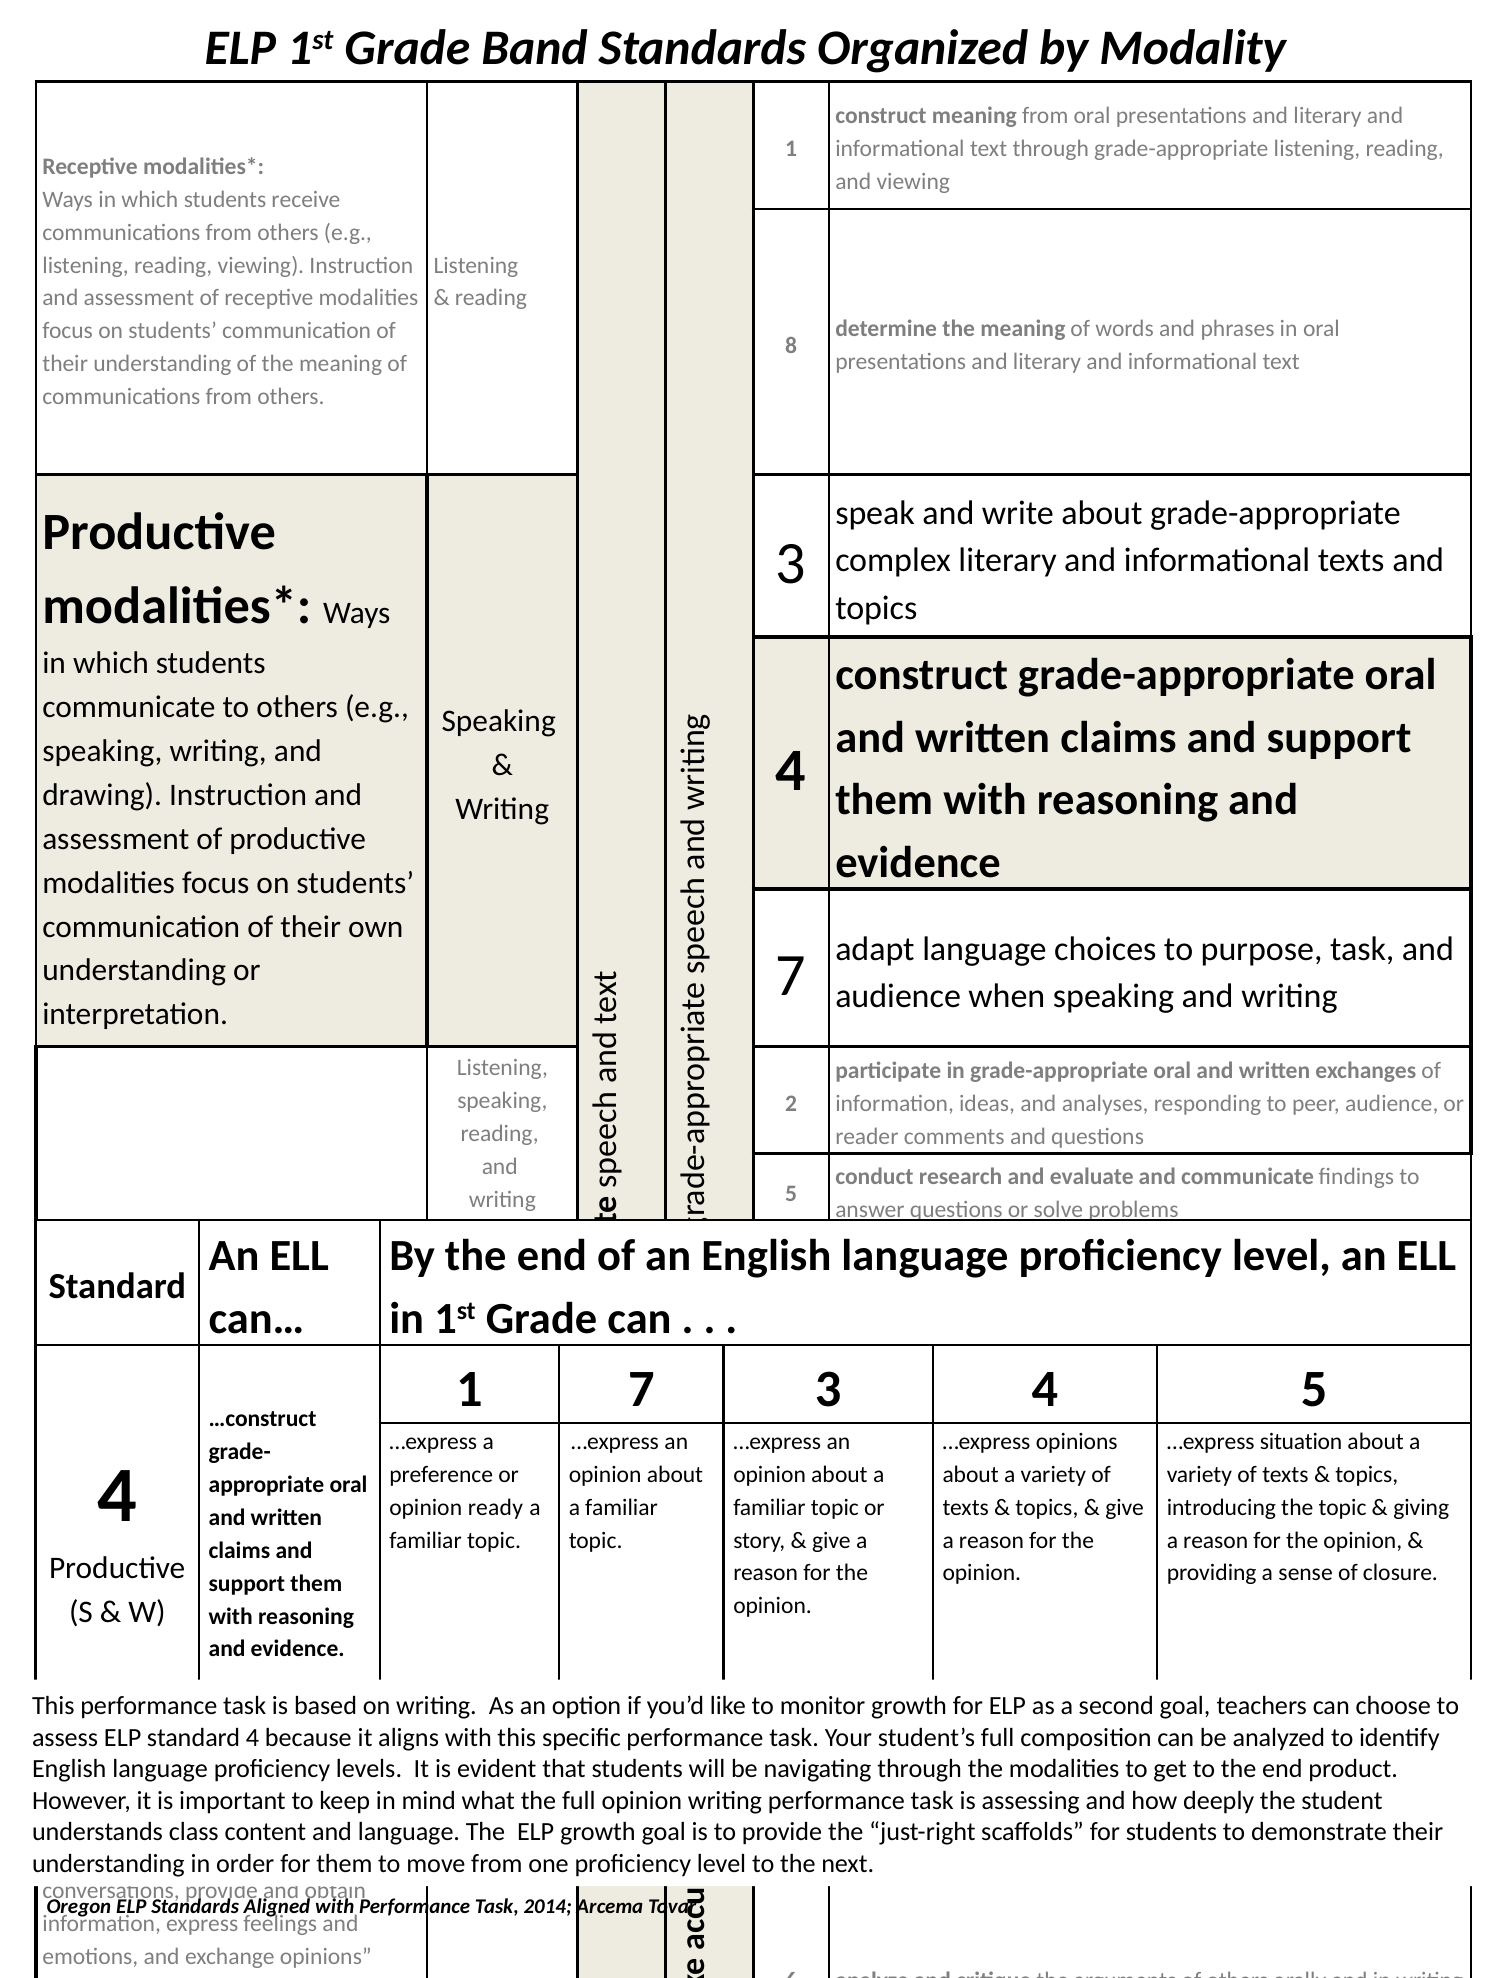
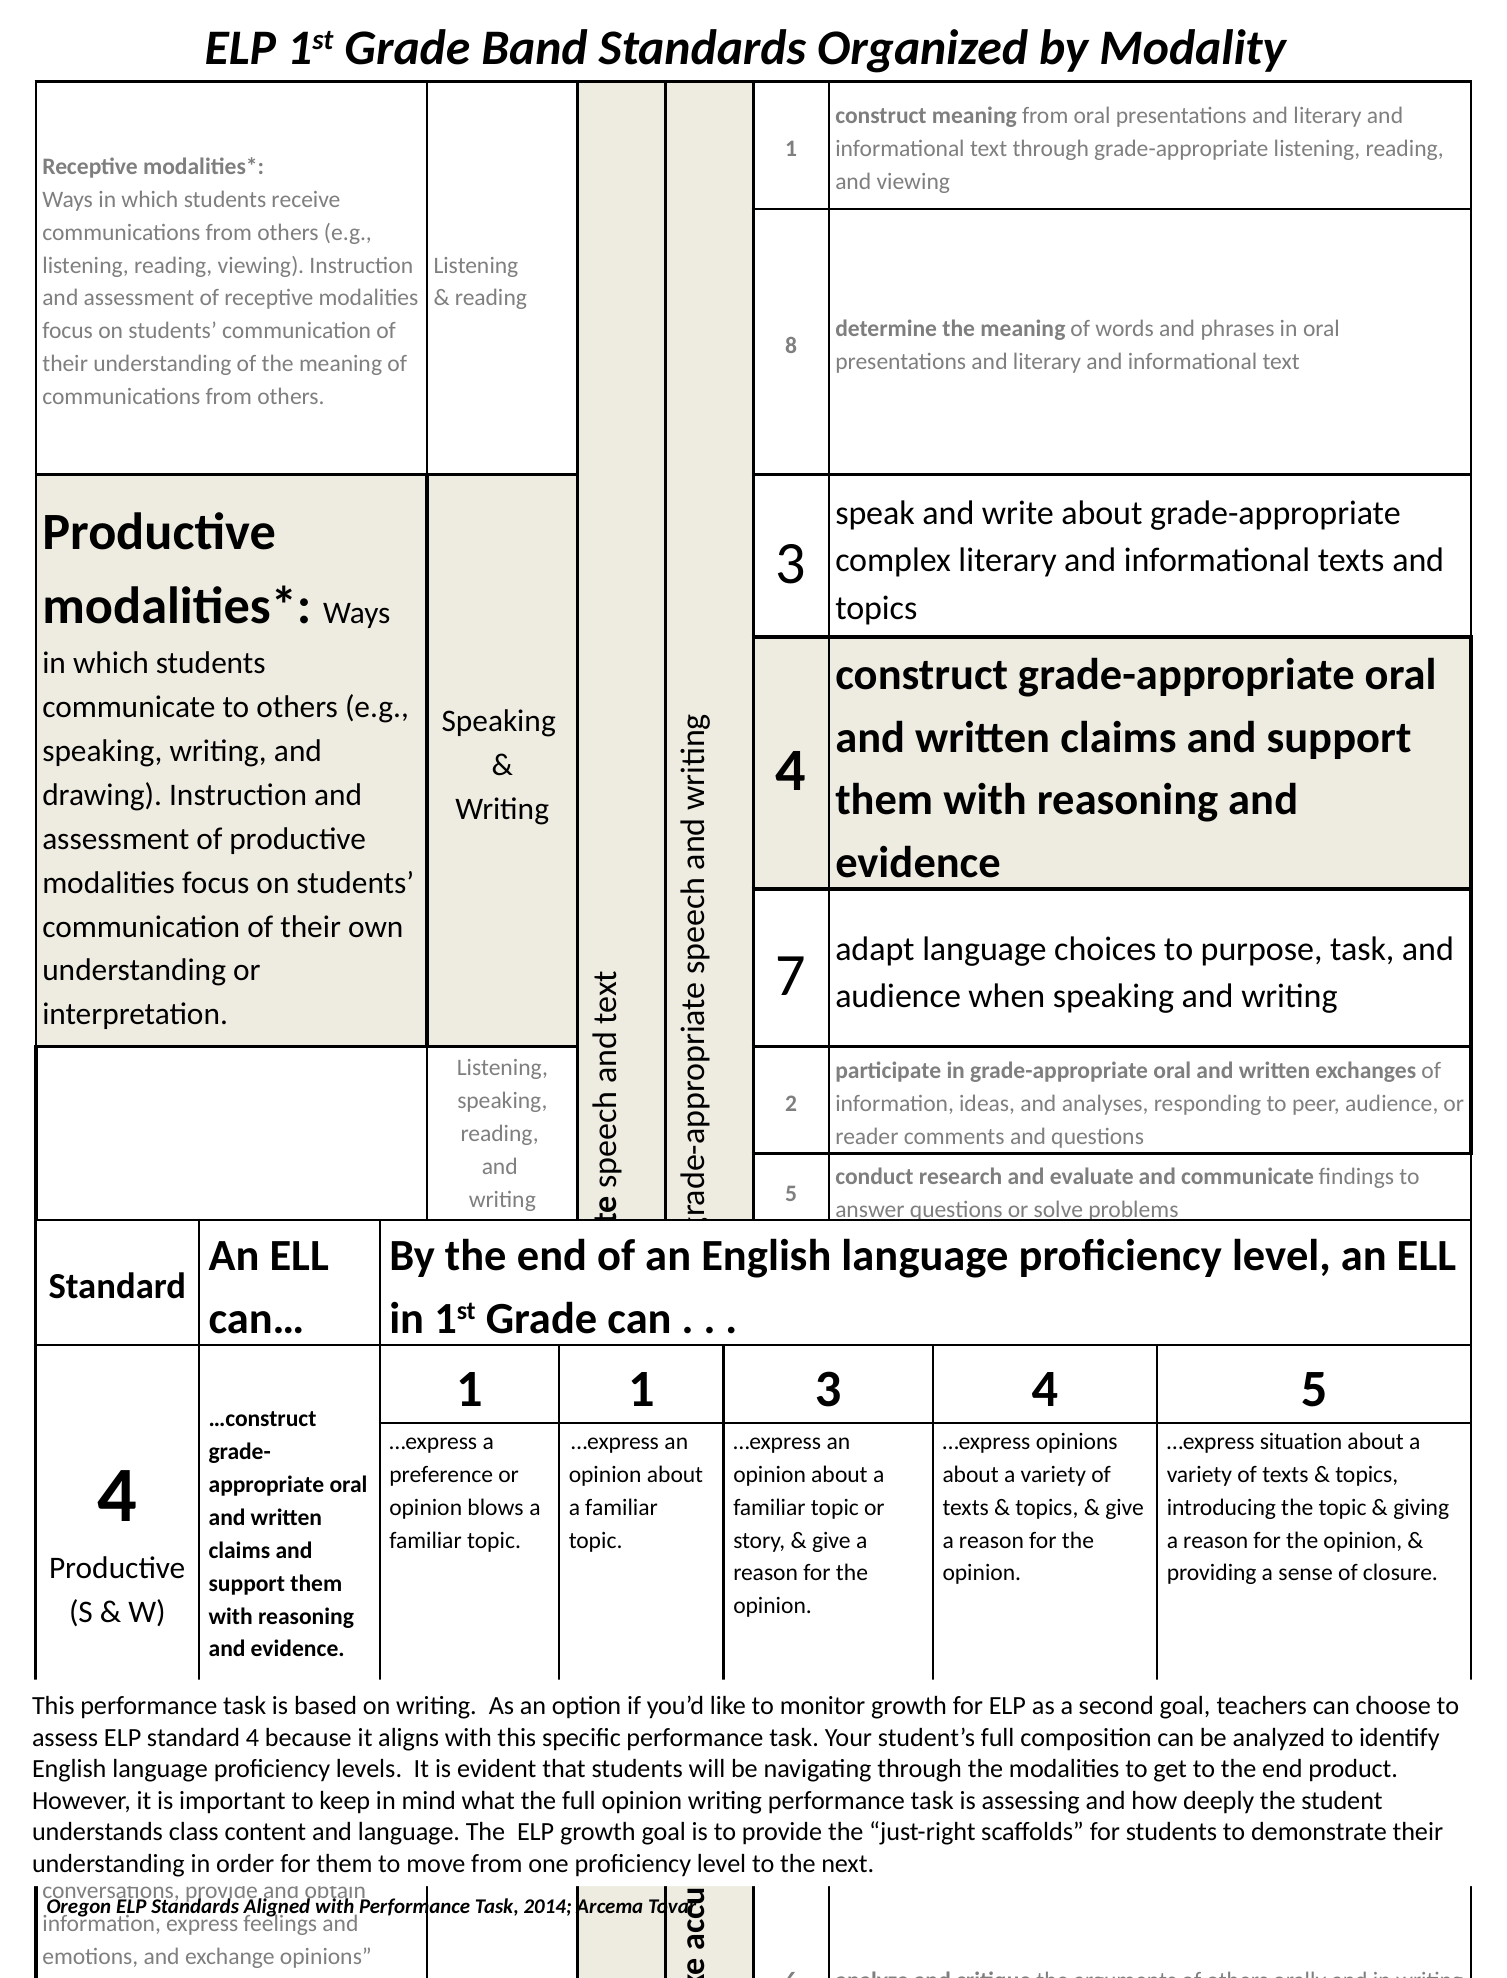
1 7: 7 -> 1
ready: ready -> blows
